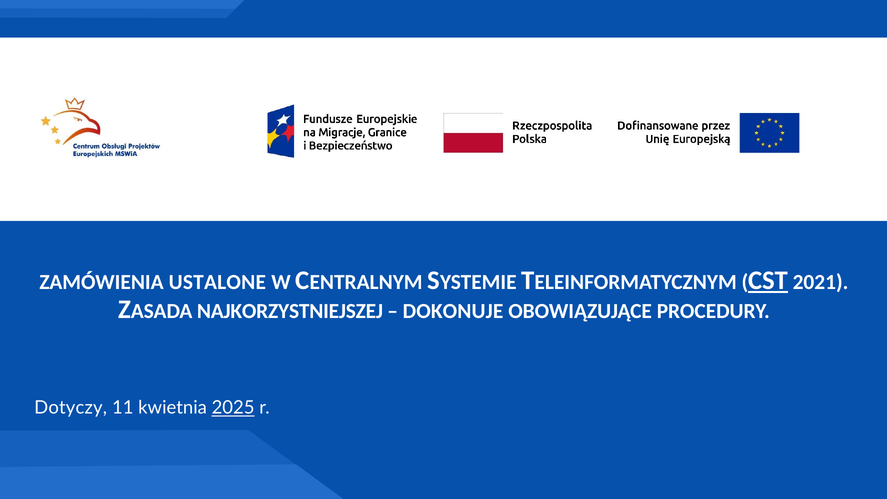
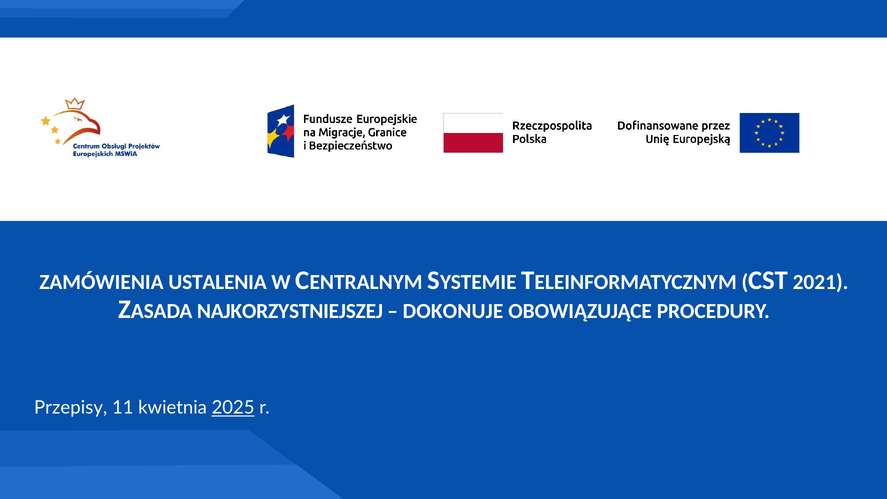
USTALONE: USTALONE -> USTALENIA
CST underline: present -> none
Dotyczy: Dotyczy -> Przepisy
